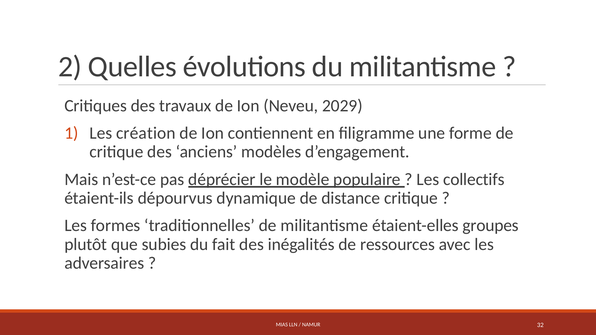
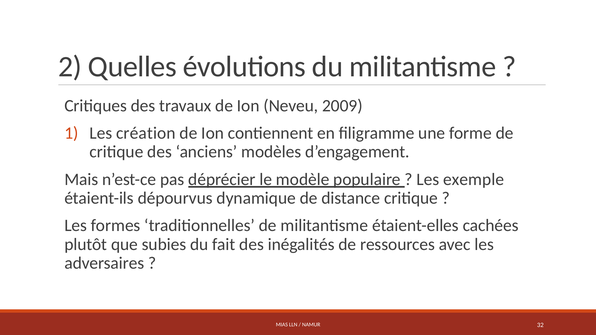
2029: 2029 -> 2009
collectifs: collectifs -> exemple
groupes: groupes -> cachées
